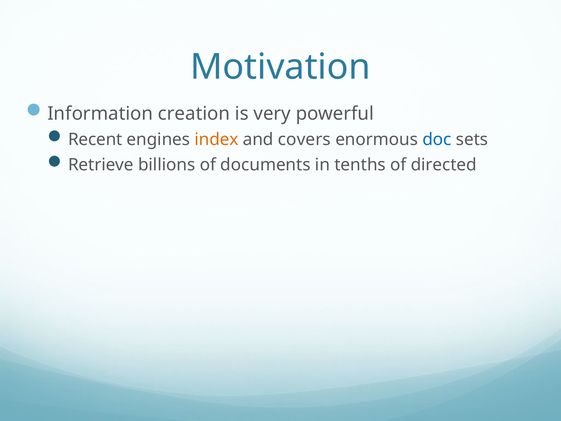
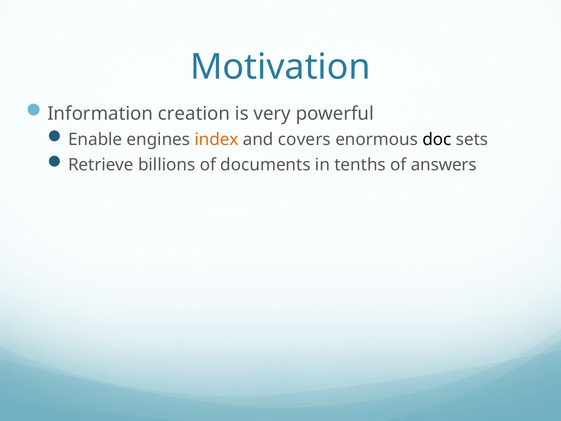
Recent: Recent -> Enable
doc colour: blue -> black
directed: directed -> answers
